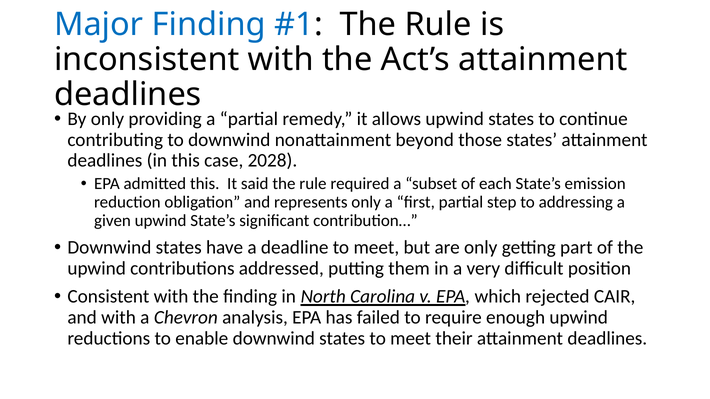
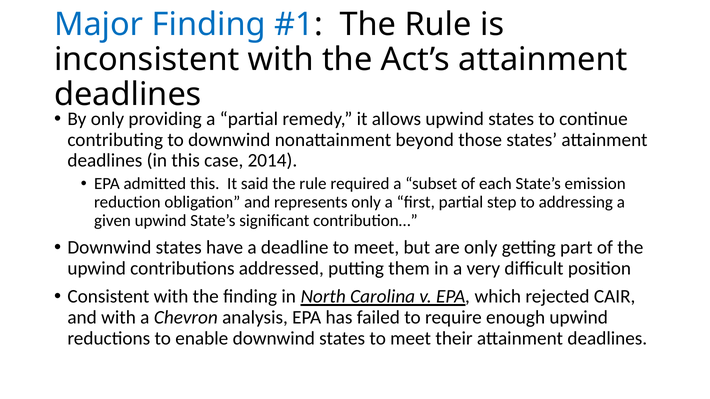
2028: 2028 -> 2014
